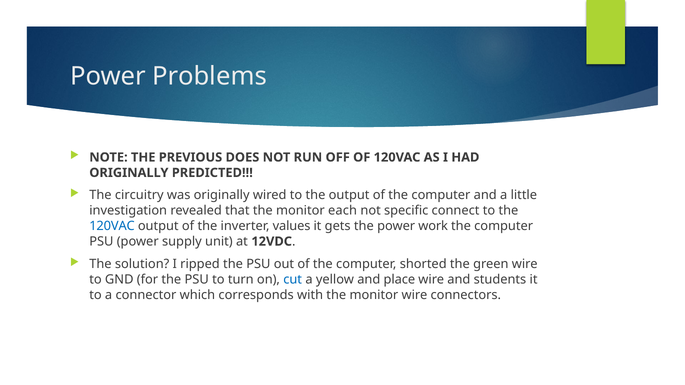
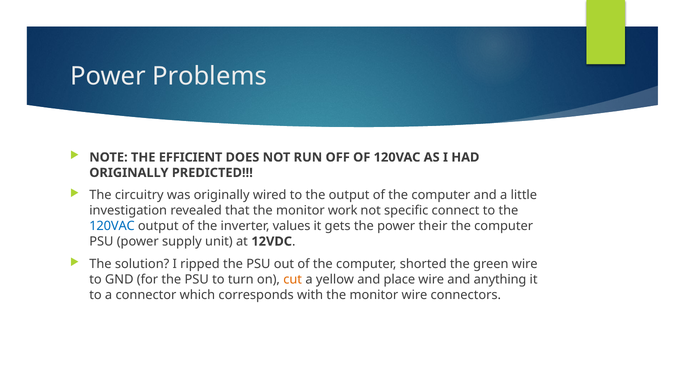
PREVIOUS: PREVIOUS -> EFFICIENT
each: each -> work
work: work -> their
cut colour: blue -> orange
students: students -> anything
